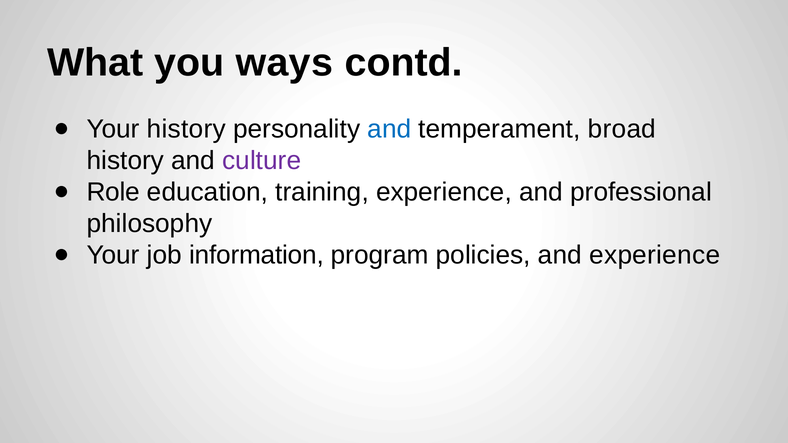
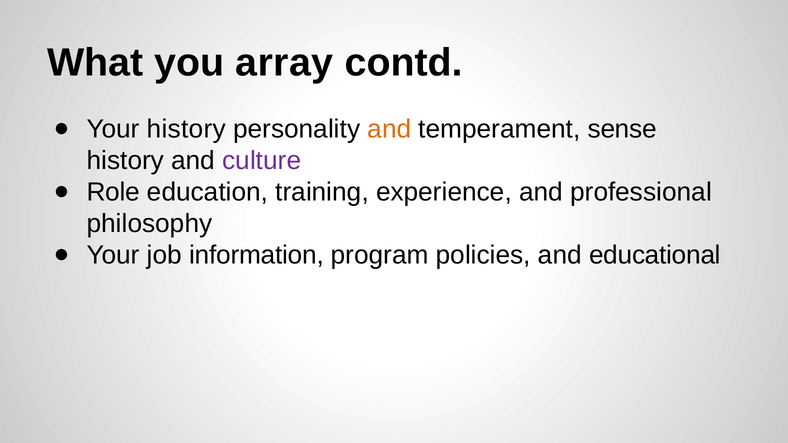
ways: ways -> array
and at (389, 129) colour: blue -> orange
broad: broad -> sense
and experience: experience -> educational
